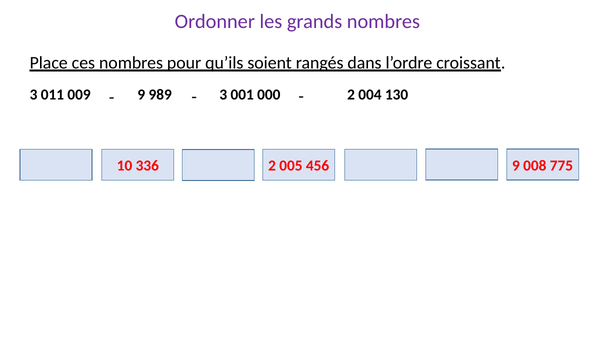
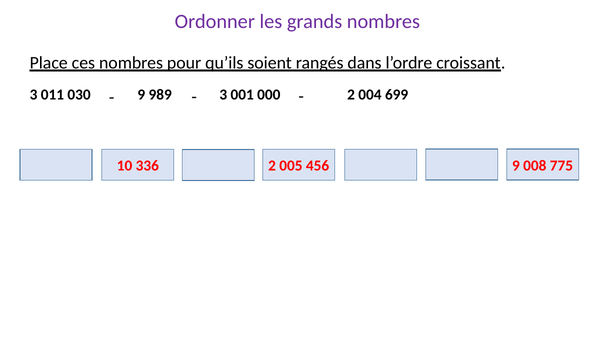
009: 009 -> 030
130: 130 -> 699
